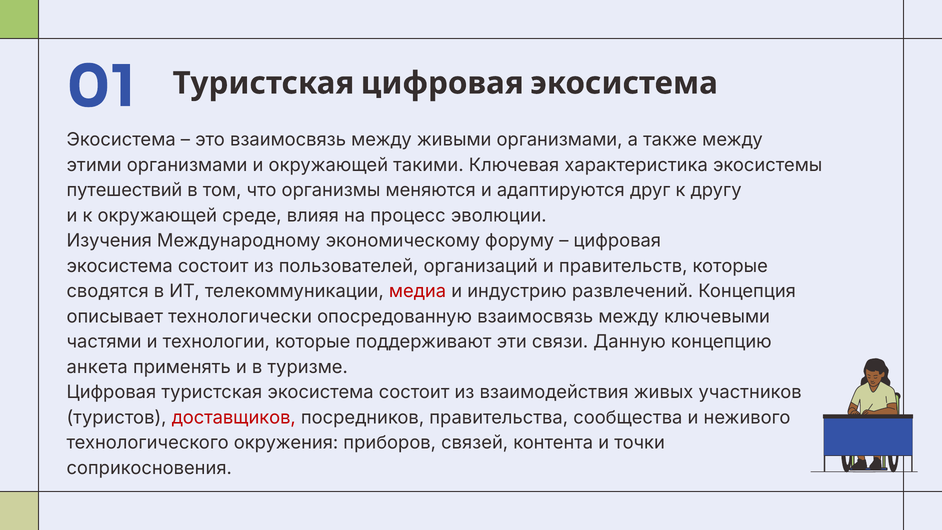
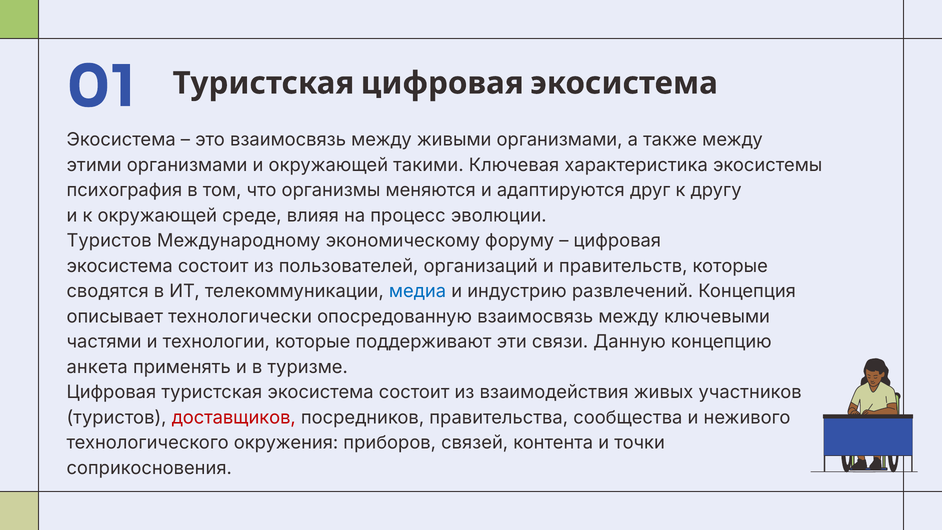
путешествий: путешествий -> психография
Изучения at (109, 241): Изучения -> Туристов
медиа colour: red -> blue
